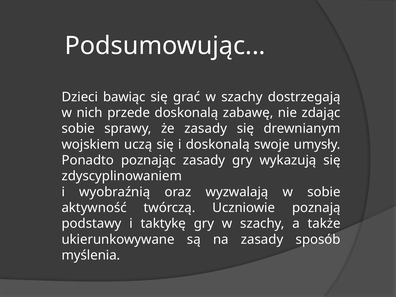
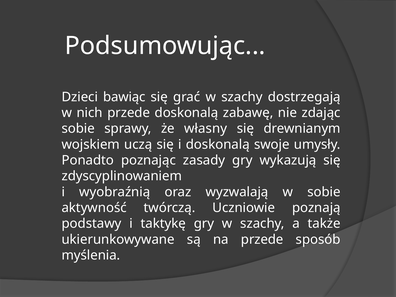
że zasady: zasady -> własny
na zasady: zasady -> przede
